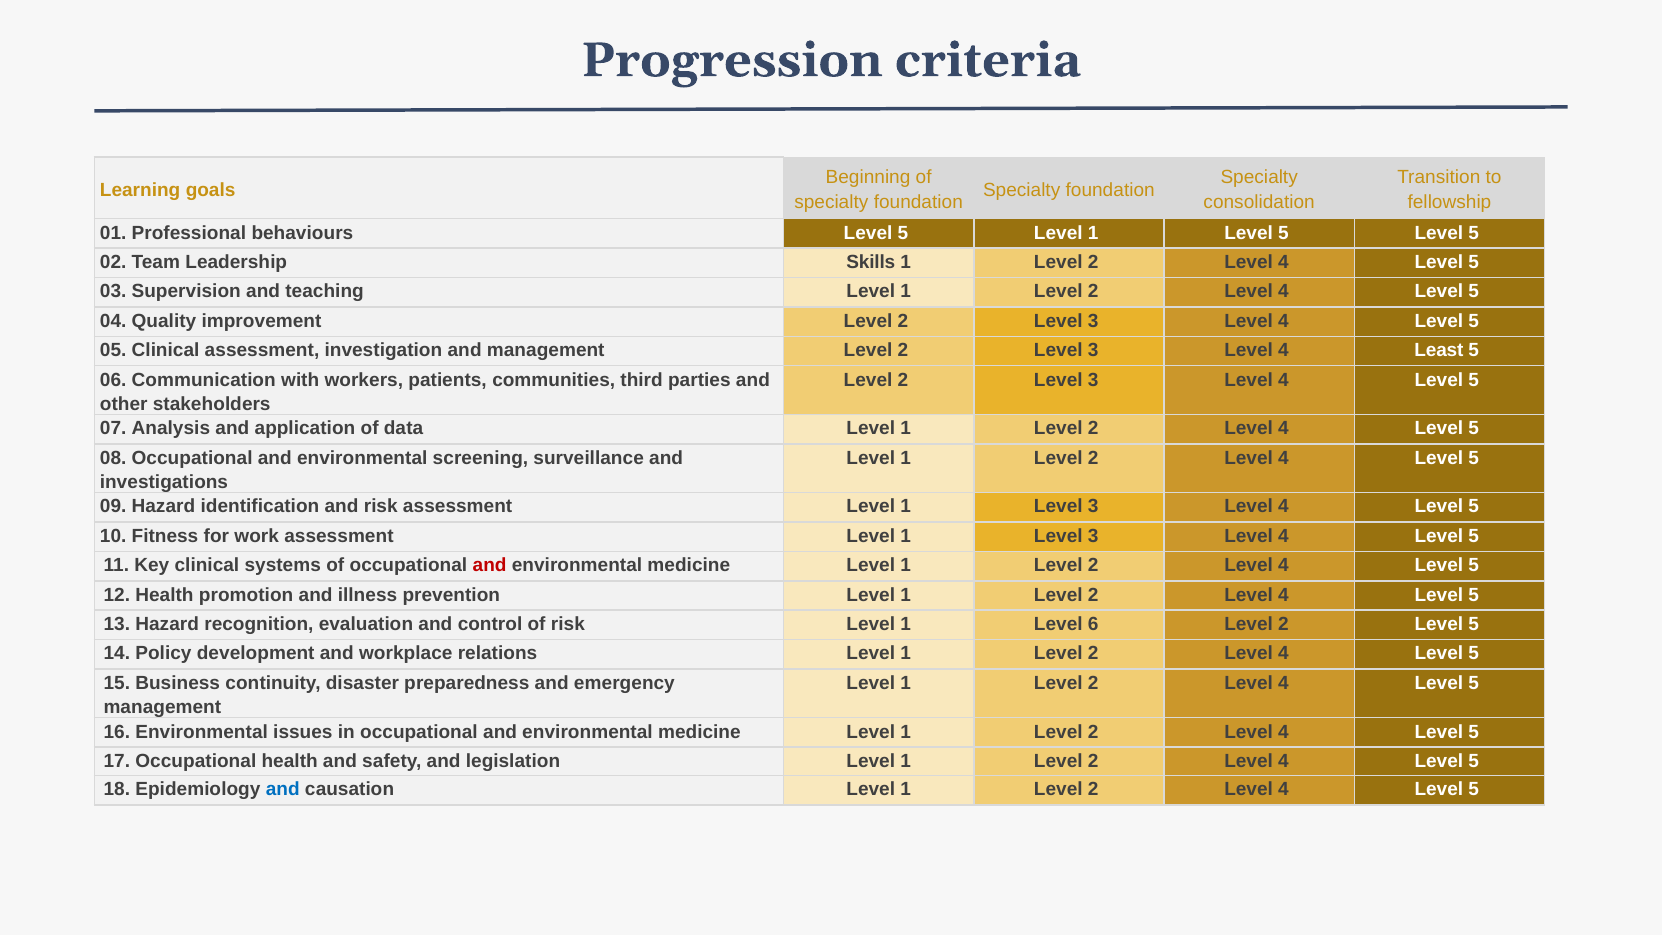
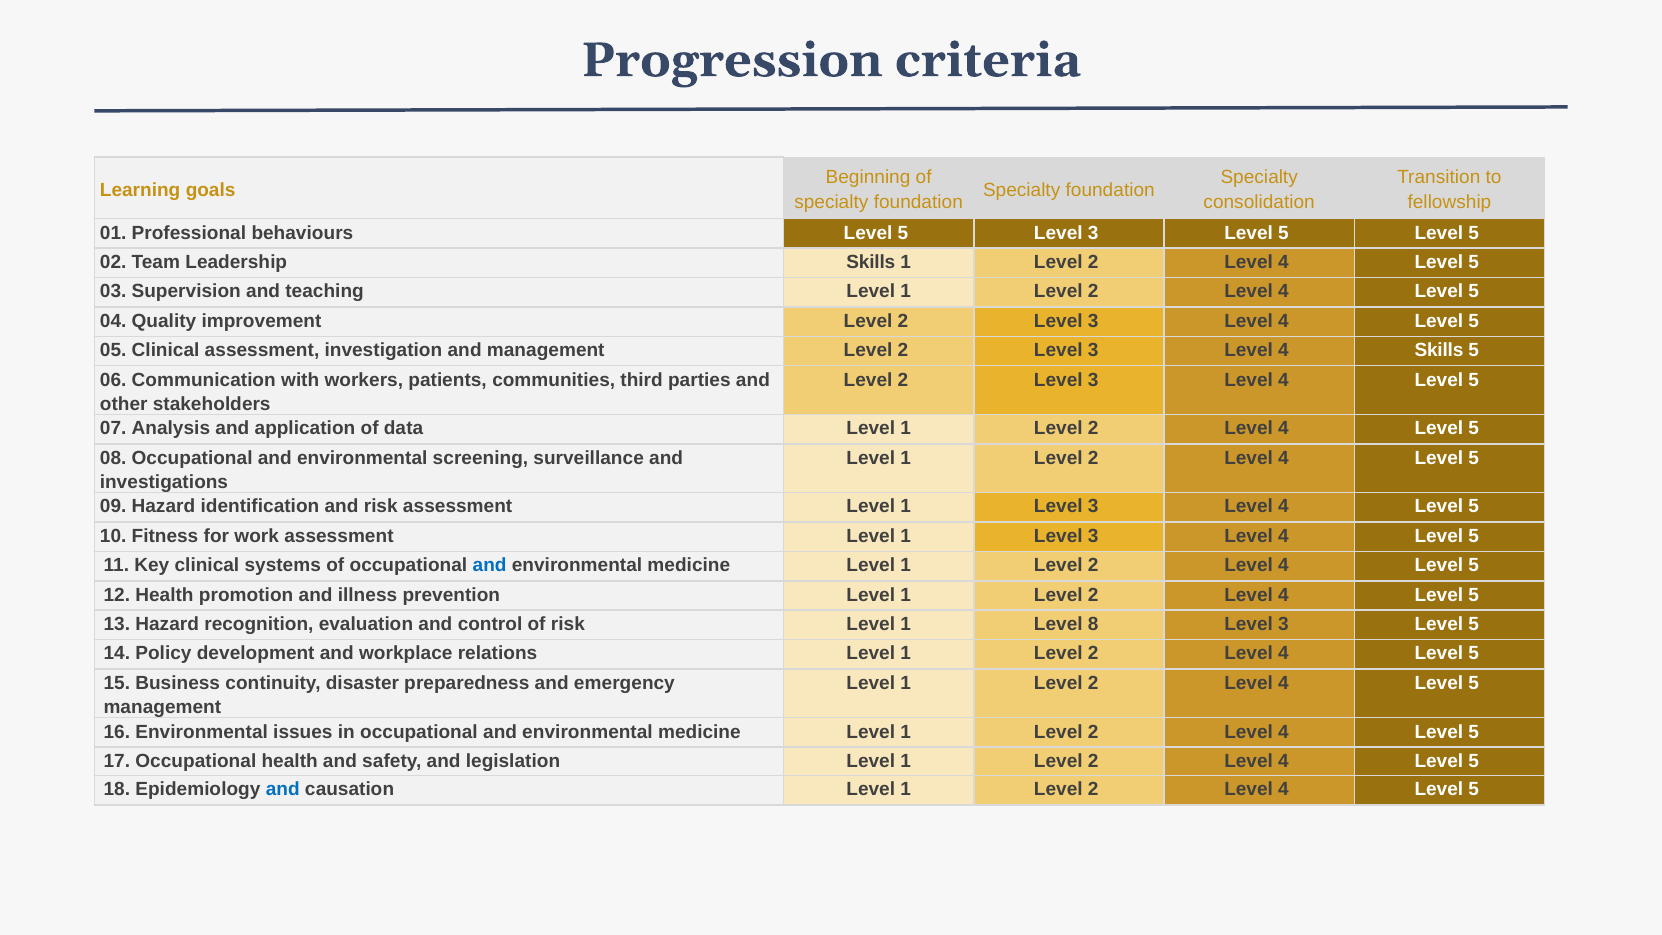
5 Level 1: 1 -> 3
4 Least: Least -> Skills
and at (490, 565) colour: red -> blue
6: 6 -> 8
2 at (1283, 624): 2 -> 3
